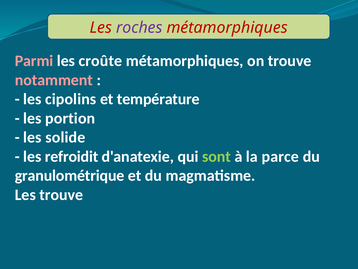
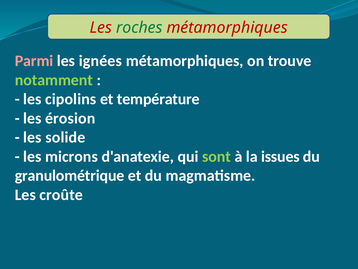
roches colour: purple -> green
croûte: croûte -> ignées
notamment colour: pink -> light green
portion: portion -> érosion
refroidit: refroidit -> microns
parce: parce -> issues
Les trouve: trouve -> croûte
